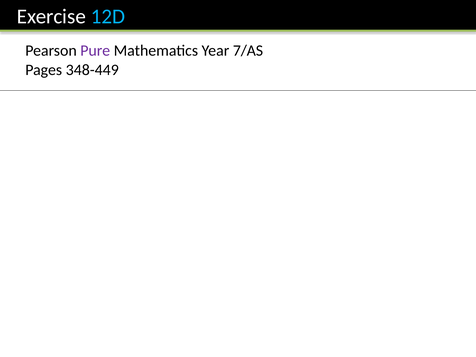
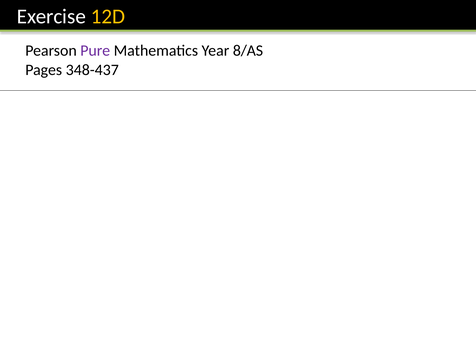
12D colour: light blue -> yellow
7/AS: 7/AS -> 8/AS
348-449: 348-449 -> 348-437
